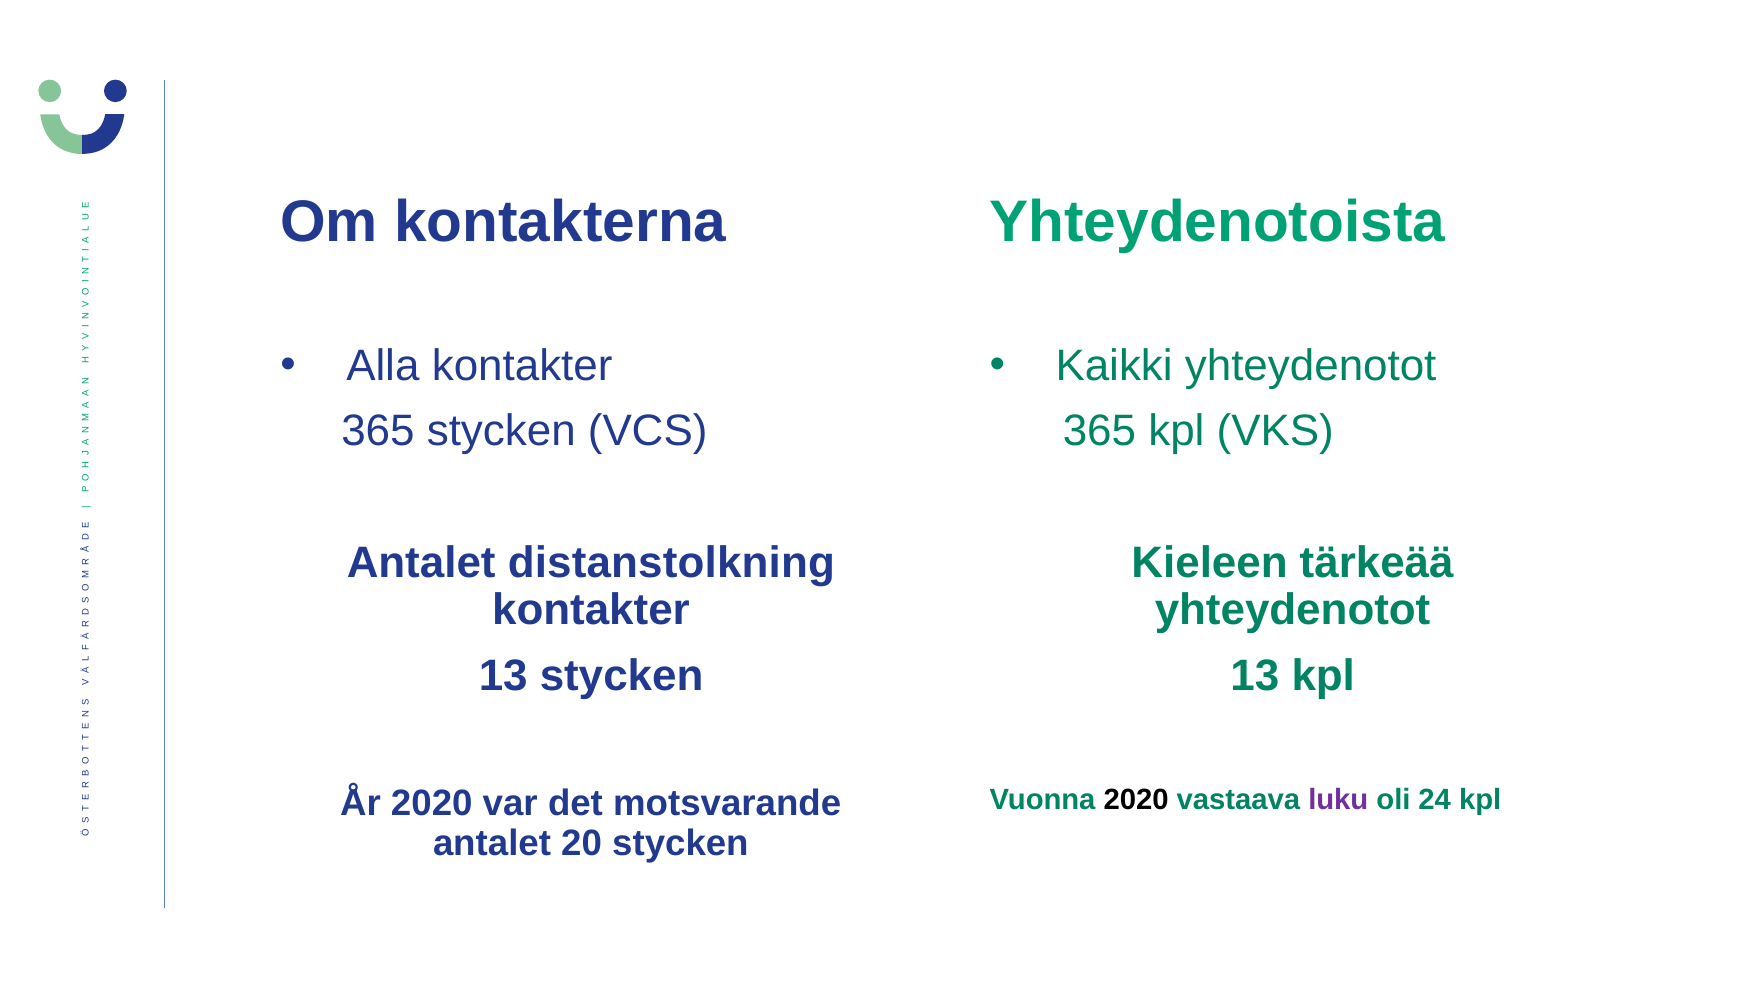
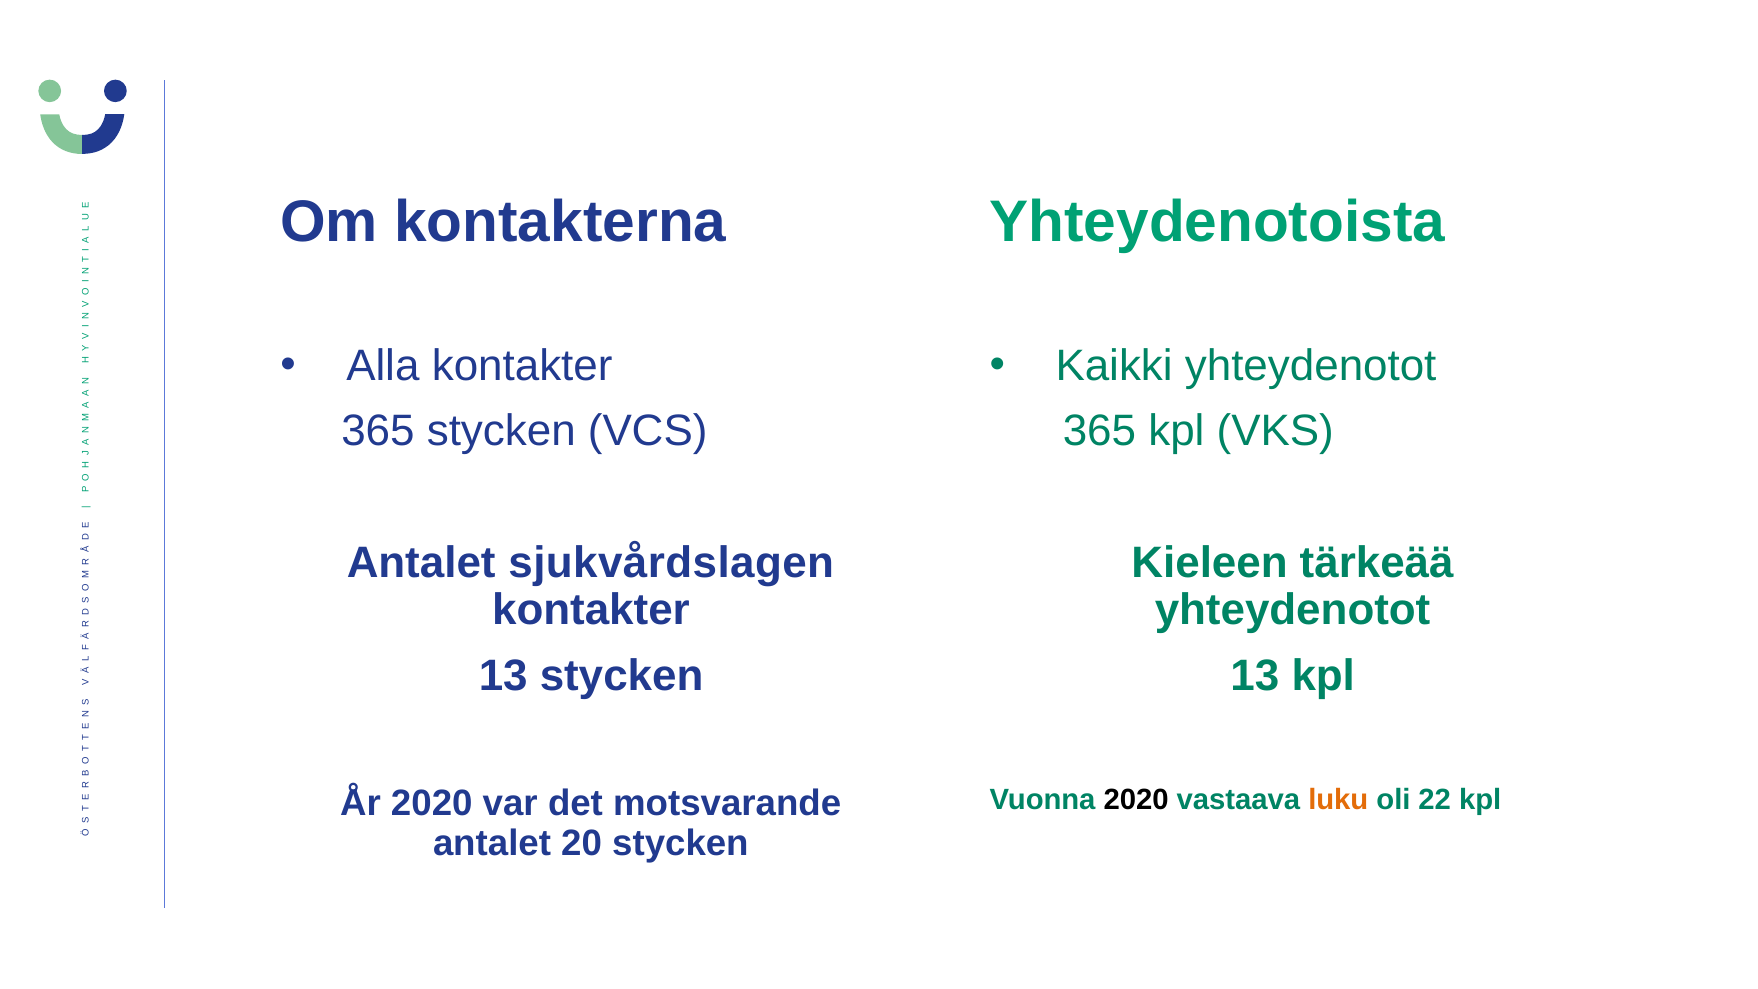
distanstolkning: distanstolkning -> sjukvårdslagen
luku colour: purple -> orange
24: 24 -> 22
